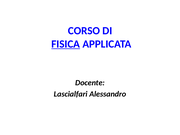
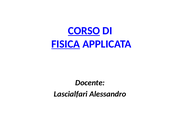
CORSO underline: none -> present
